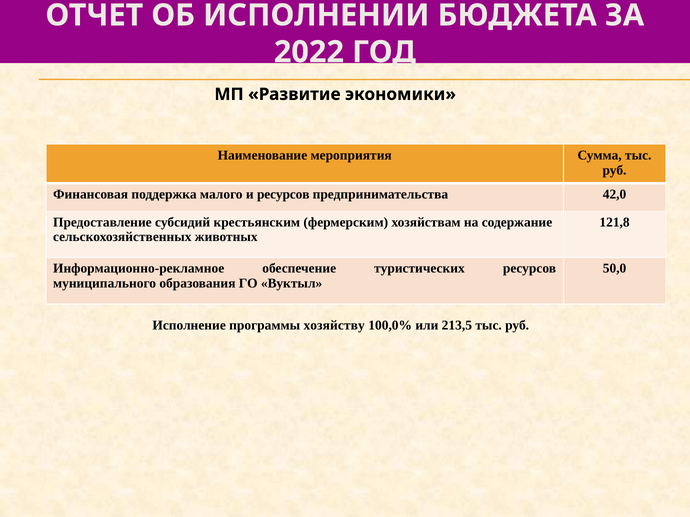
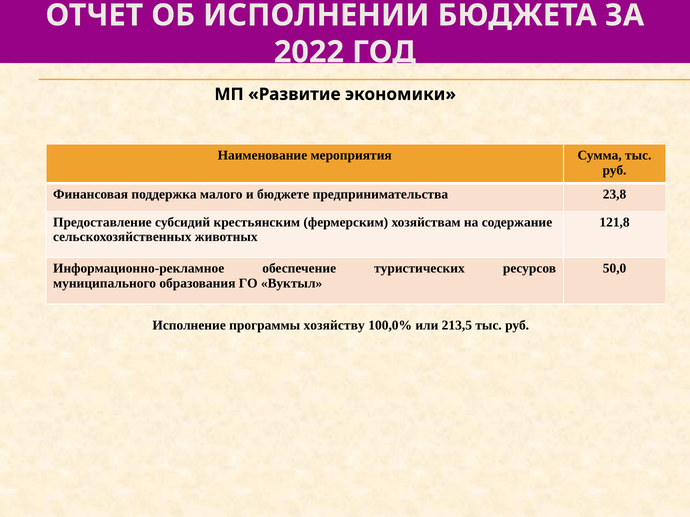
и ресурсов: ресурсов -> бюджете
42,0: 42,0 -> 23,8
